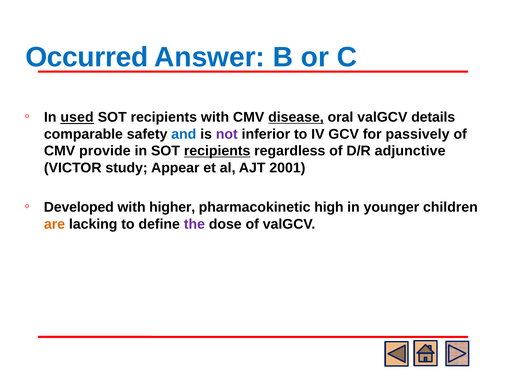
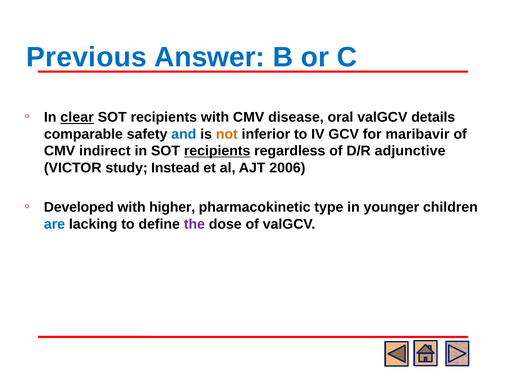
Occurred: Occurred -> Previous
used: used -> clear
disease underline: present -> none
not colour: purple -> orange
passively: passively -> maribavir
provide: provide -> indirect
Appear: Appear -> Instead
2001: 2001 -> 2006
high: high -> type
are colour: orange -> blue
